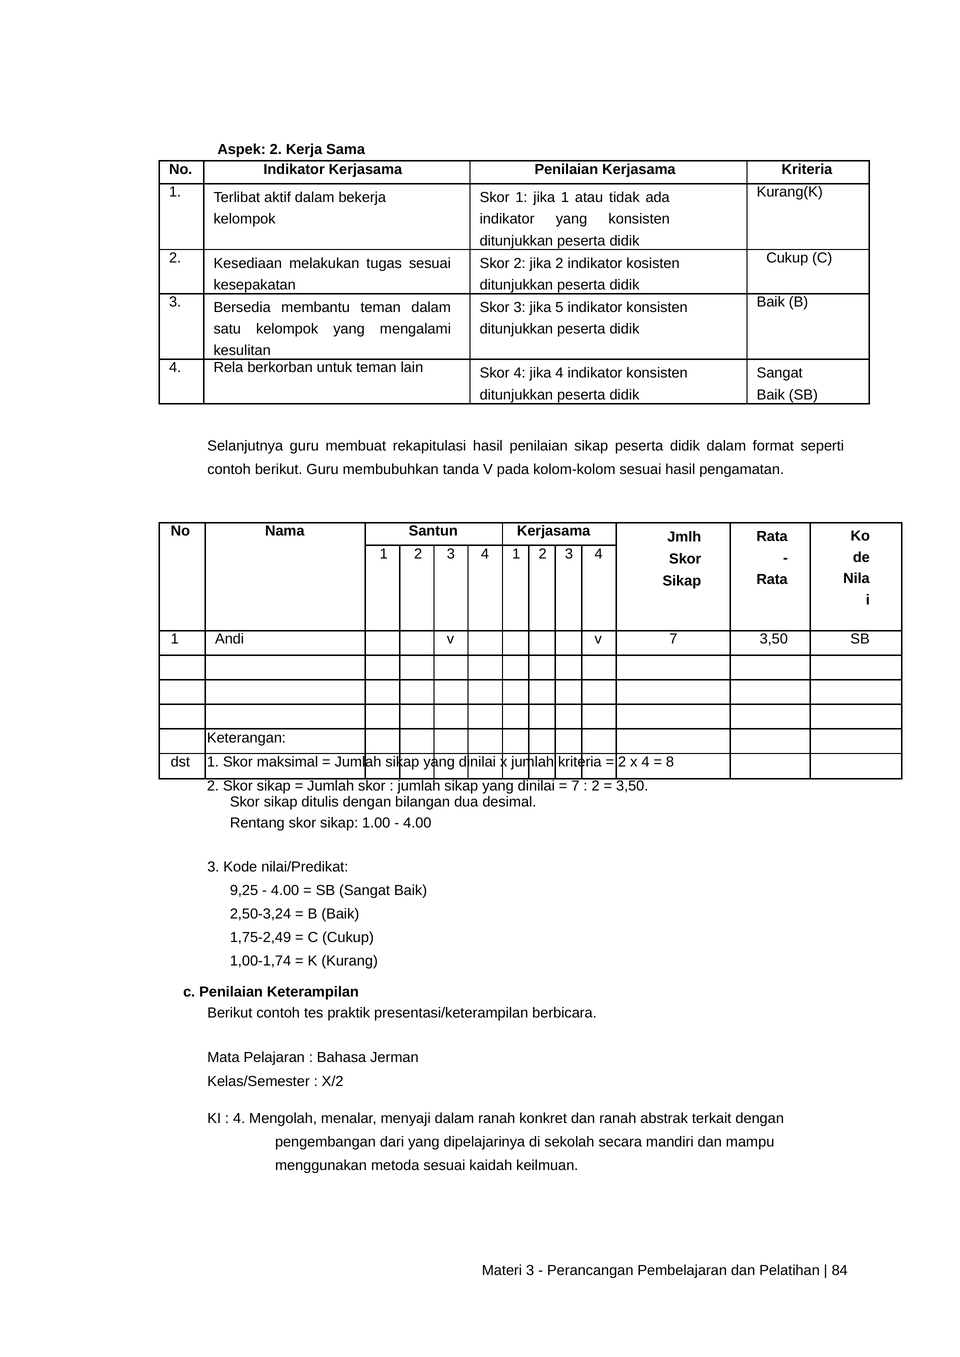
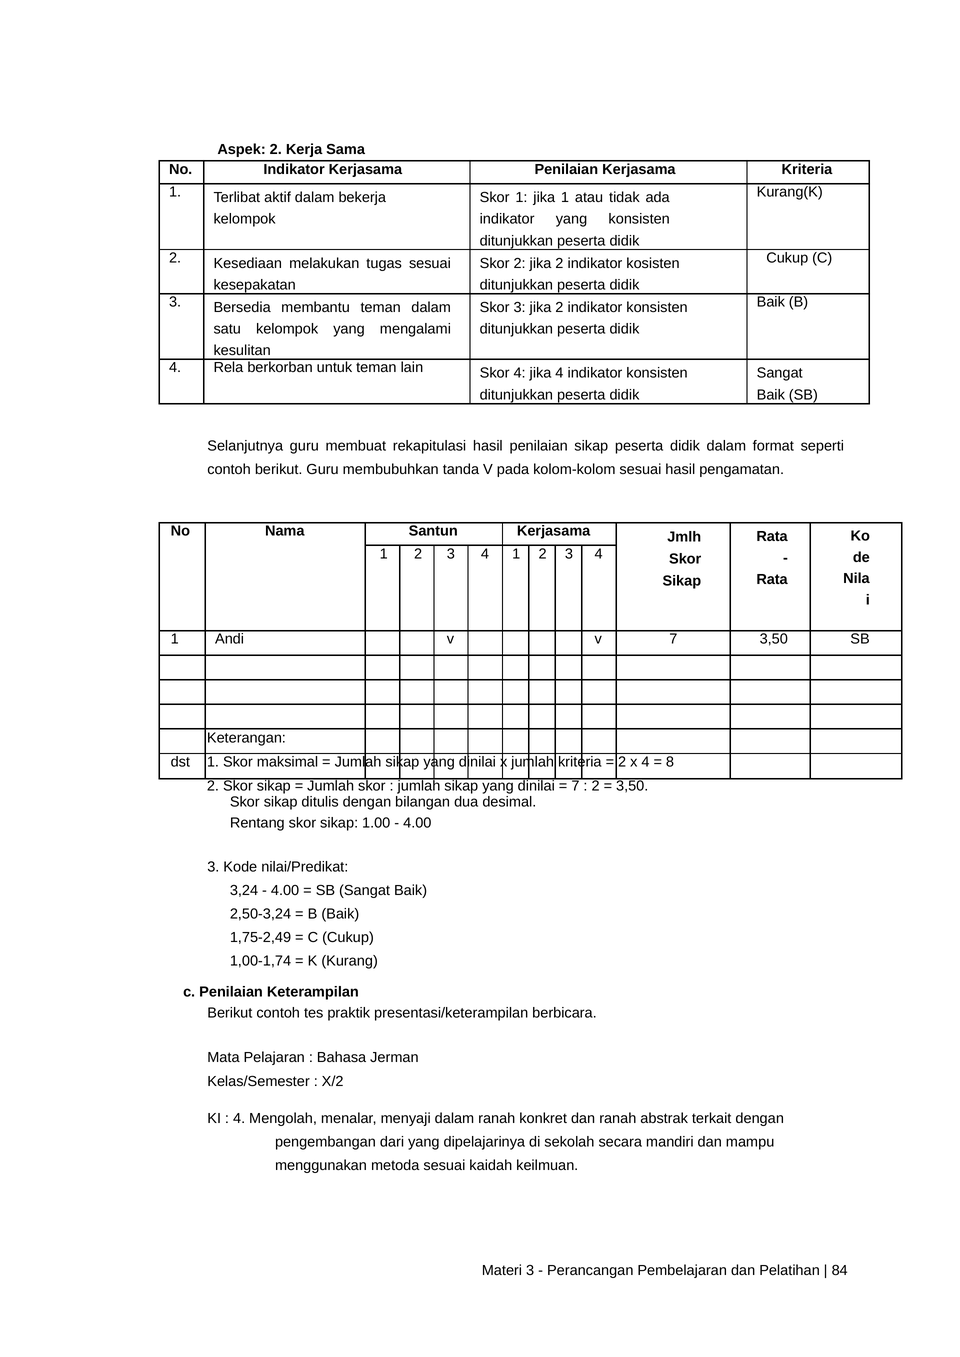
3 jika 5: 5 -> 2
9,25: 9,25 -> 3,24
